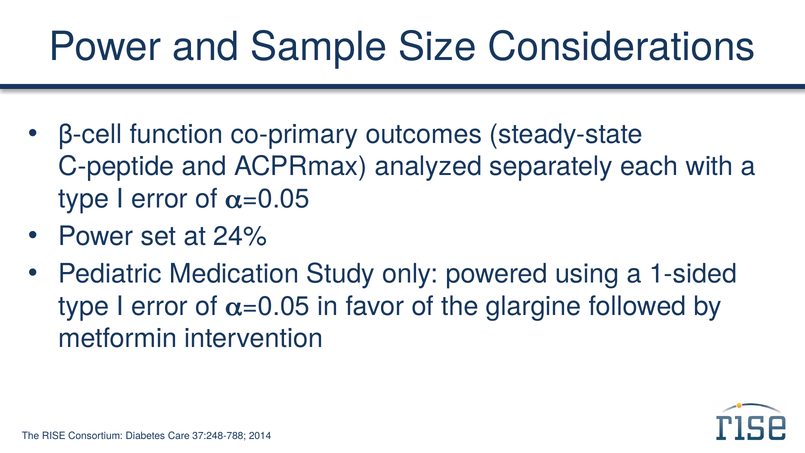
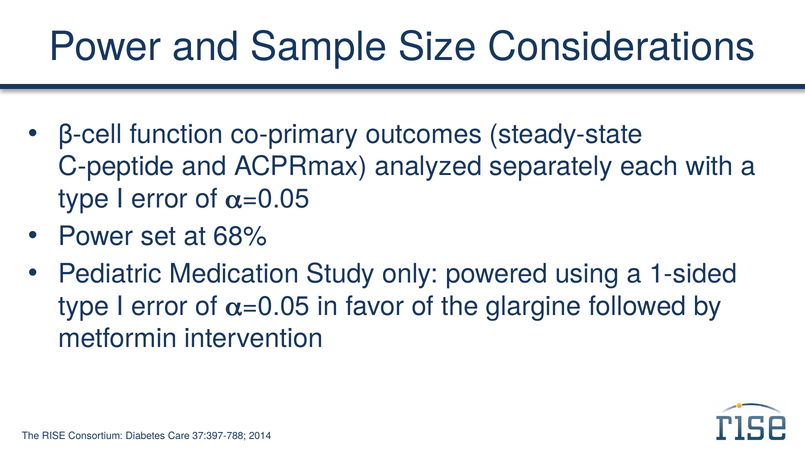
24%: 24% -> 68%
37:248-788: 37:248-788 -> 37:397-788
